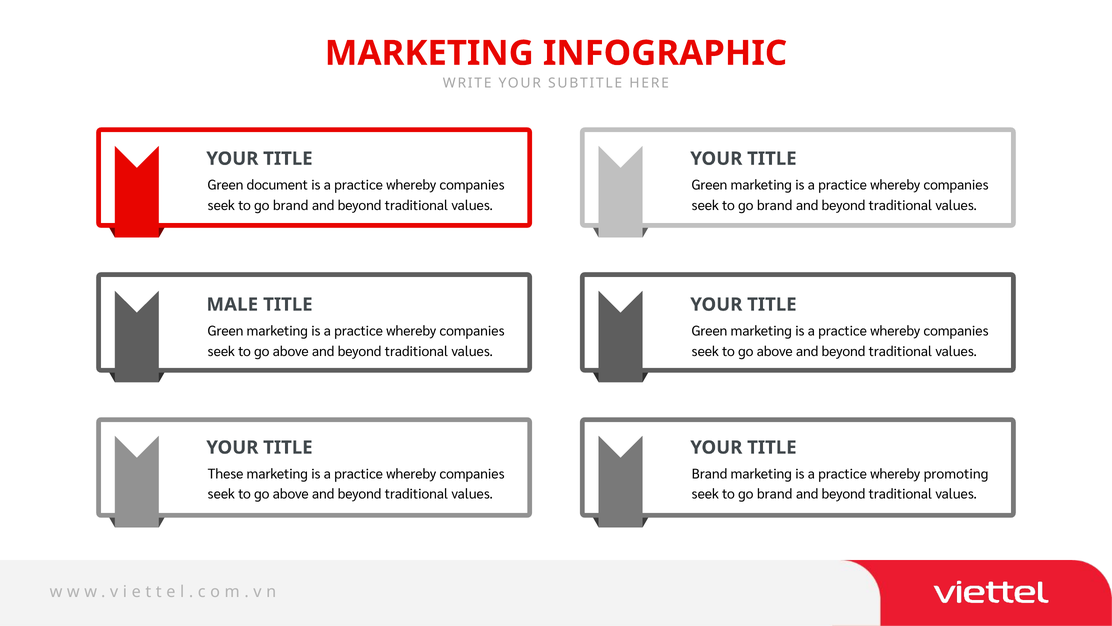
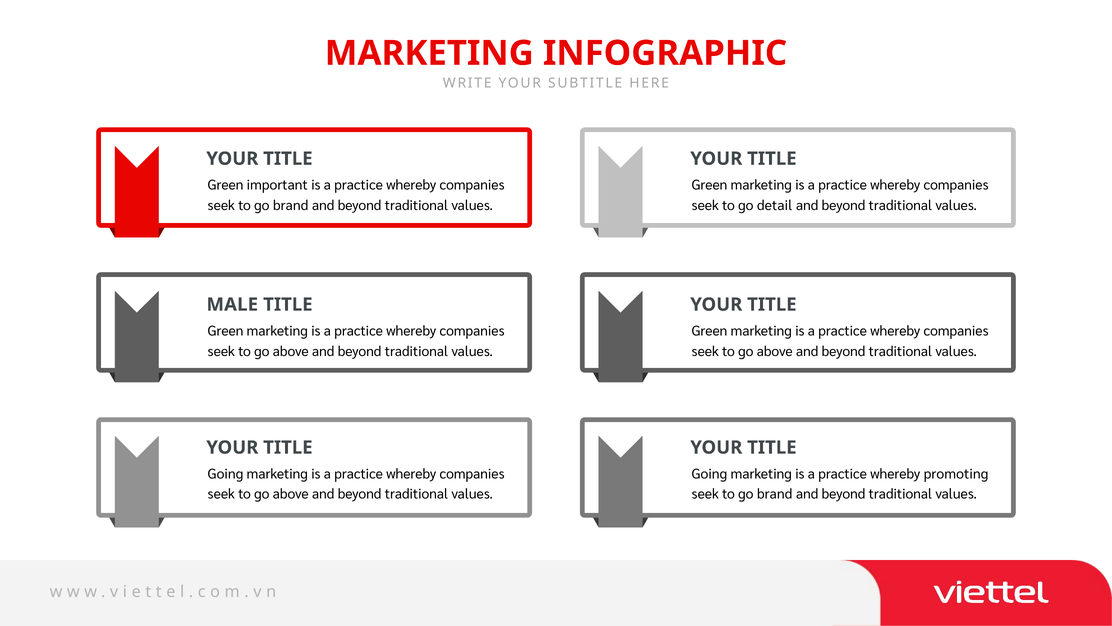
document: document -> important
brand at (775, 205): brand -> detail
These at (226, 474): These -> Going
Brand at (709, 474): Brand -> Going
